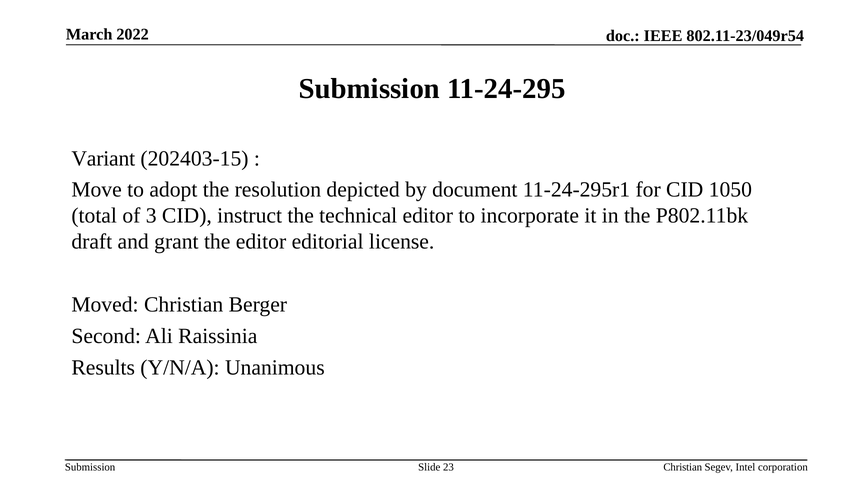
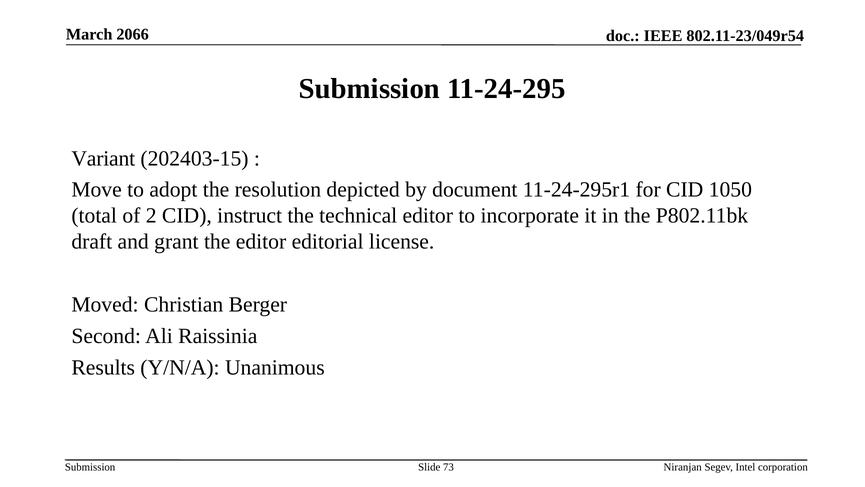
2022: 2022 -> 2066
3: 3 -> 2
23: 23 -> 73
Christian at (683, 467): Christian -> Niranjan
